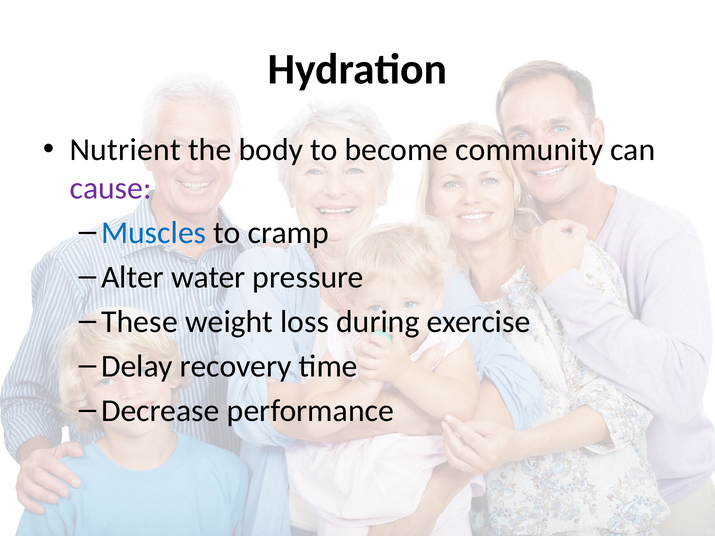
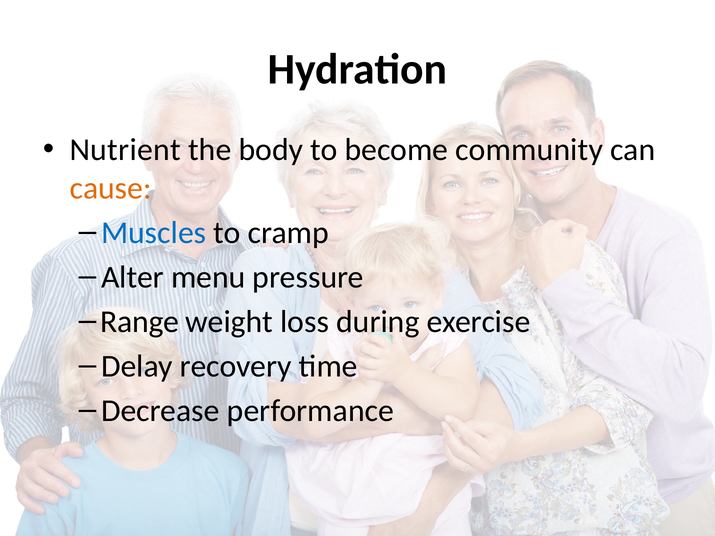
cause colour: purple -> orange
water: water -> menu
These: These -> Range
